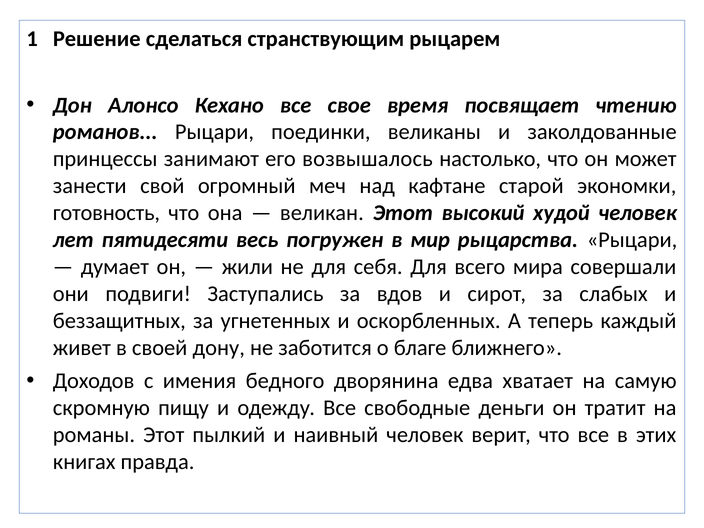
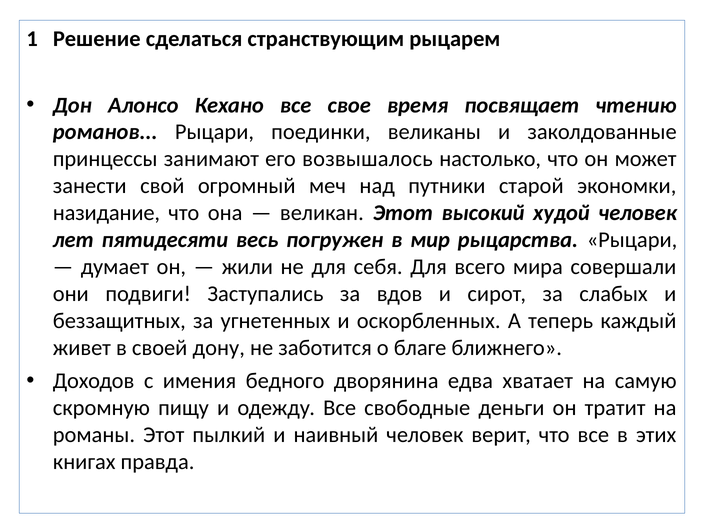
кафтане: кафтане -> путники
готовность: готовность -> назидание
